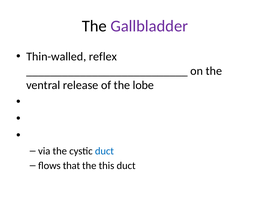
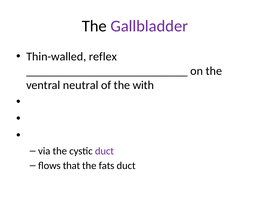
release: release -> neutral
lobe: lobe -> with
duct at (104, 151) colour: blue -> purple
this: this -> fats
